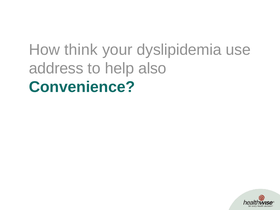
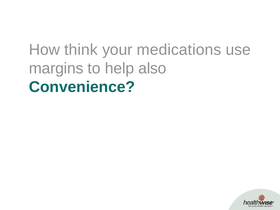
dyslipidemia: dyslipidemia -> medications
address: address -> margins
